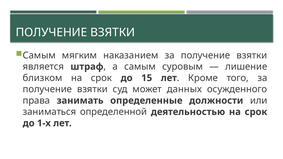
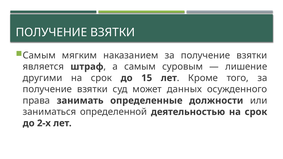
близком: близком -> другими
1-х: 1-х -> 2-х
